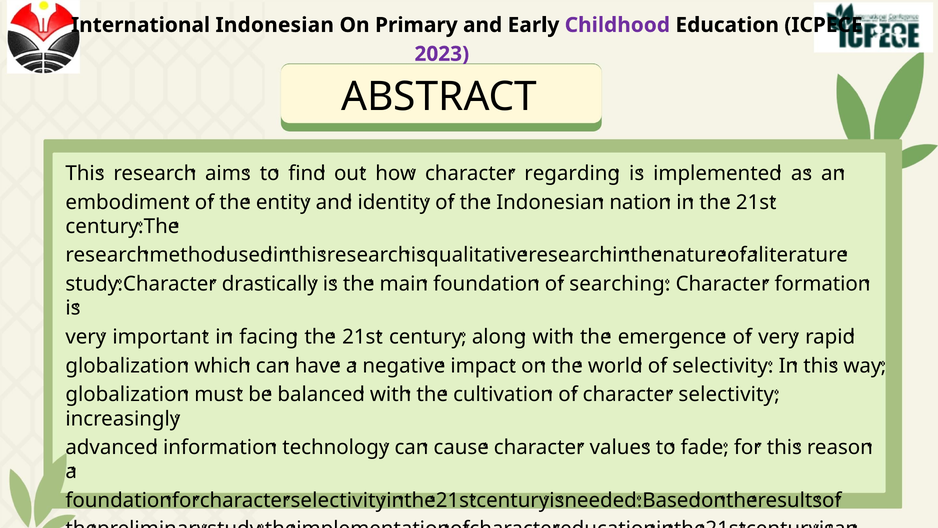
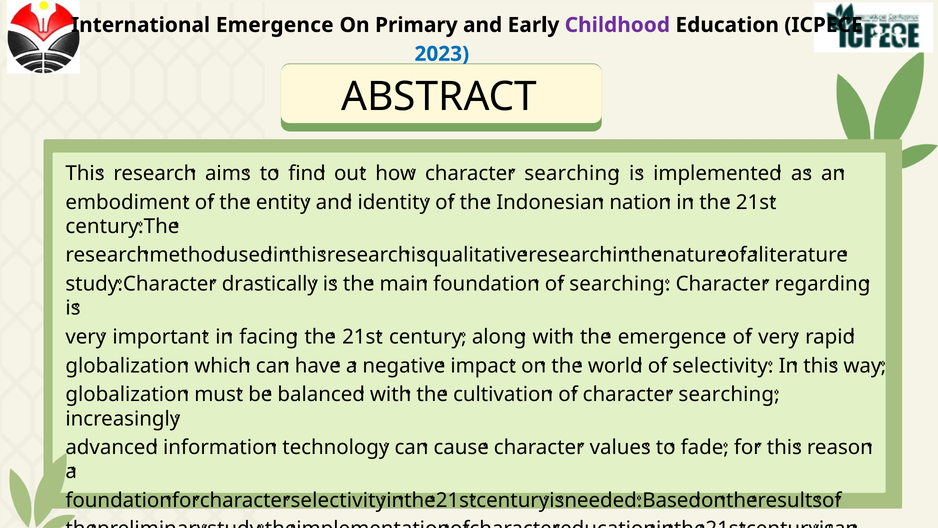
International Indonesian: Indonesian -> Emergence
2023 colour: purple -> blue
regarding at (572, 173): regarding -> searching
formation: formation -> regarding
selectivity at (729, 394): selectivity -> searching
